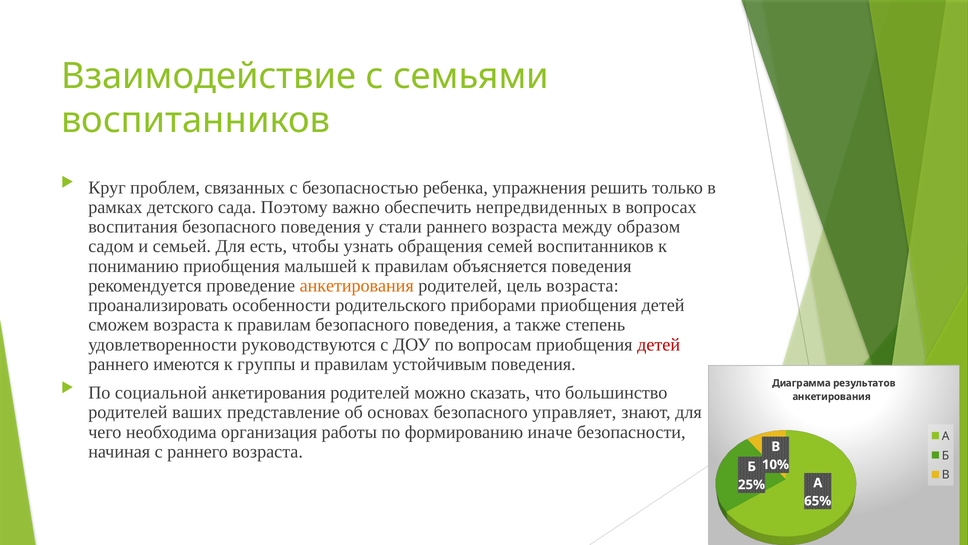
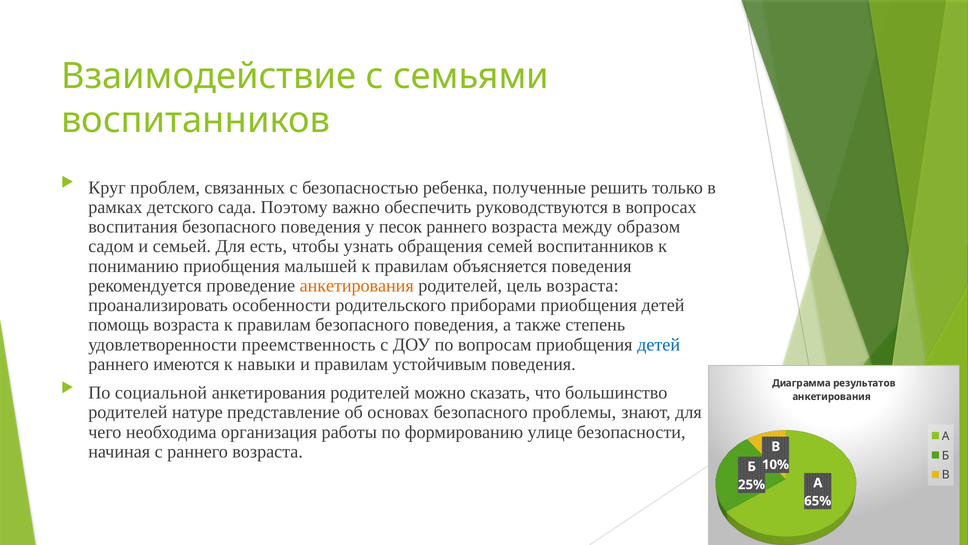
упражнения: упражнения -> полученные
непредвиденных: непредвиденных -> руководствуются
стали: стали -> песок
сможем: сможем -> помощь
руководствуются: руководствуются -> преемственность
детей at (659, 344) colour: red -> blue
группы: группы -> навыки
ваших: ваших -> натуре
управляет: управляет -> проблемы
иначе: иначе -> улице
